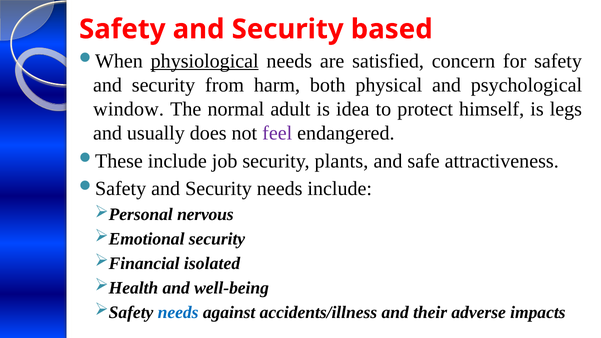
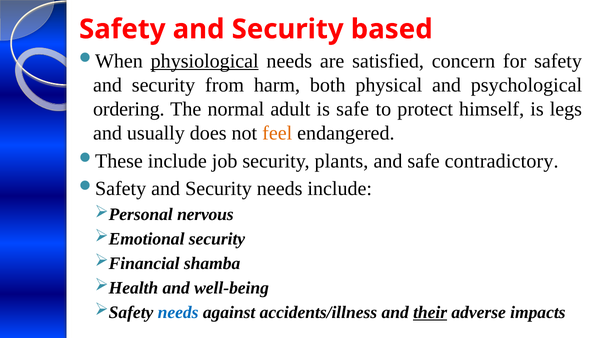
window: window -> ordering
is idea: idea -> safe
feel colour: purple -> orange
attractiveness: attractiveness -> contradictory
isolated: isolated -> shamba
their underline: none -> present
